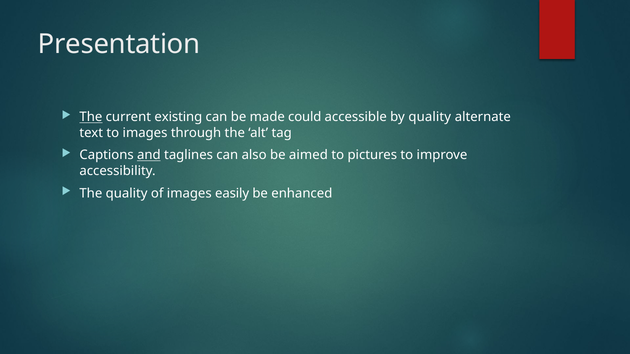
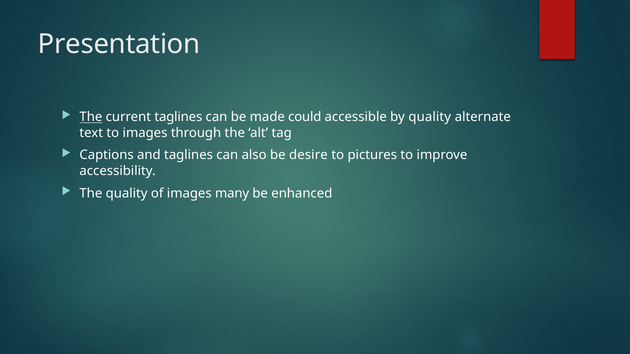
current existing: existing -> taglines
and underline: present -> none
aimed: aimed -> desire
easily: easily -> many
